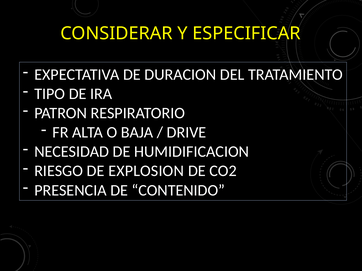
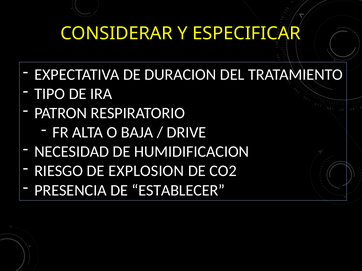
CONTENIDO: CONTENIDO -> ESTABLECER
